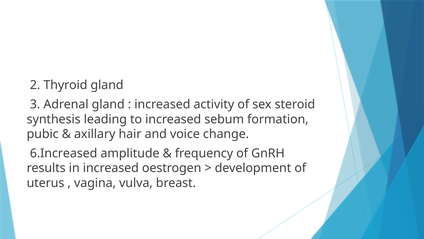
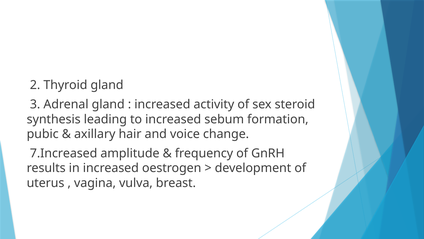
6.Increased: 6.Increased -> 7.Increased
